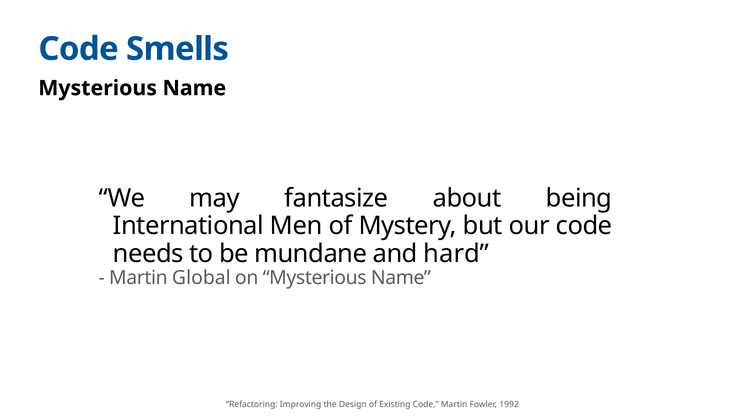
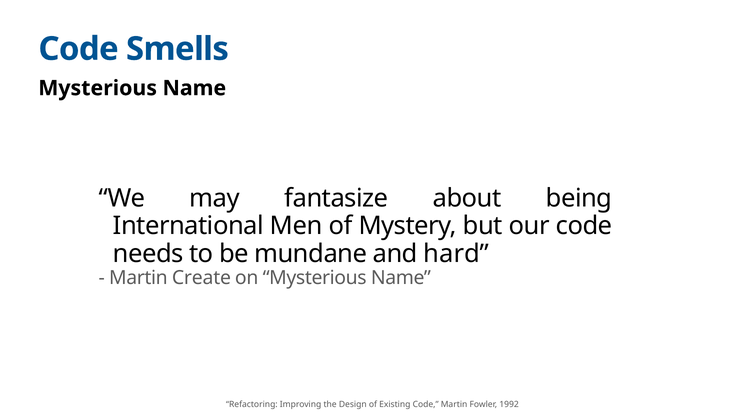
Global: Global -> Create
